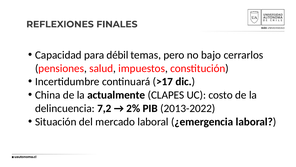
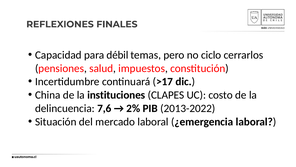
bajo: bajo -> ciclo
actualmente: actualmente -> instituciones
7,2: 7,2 -> 7,6
